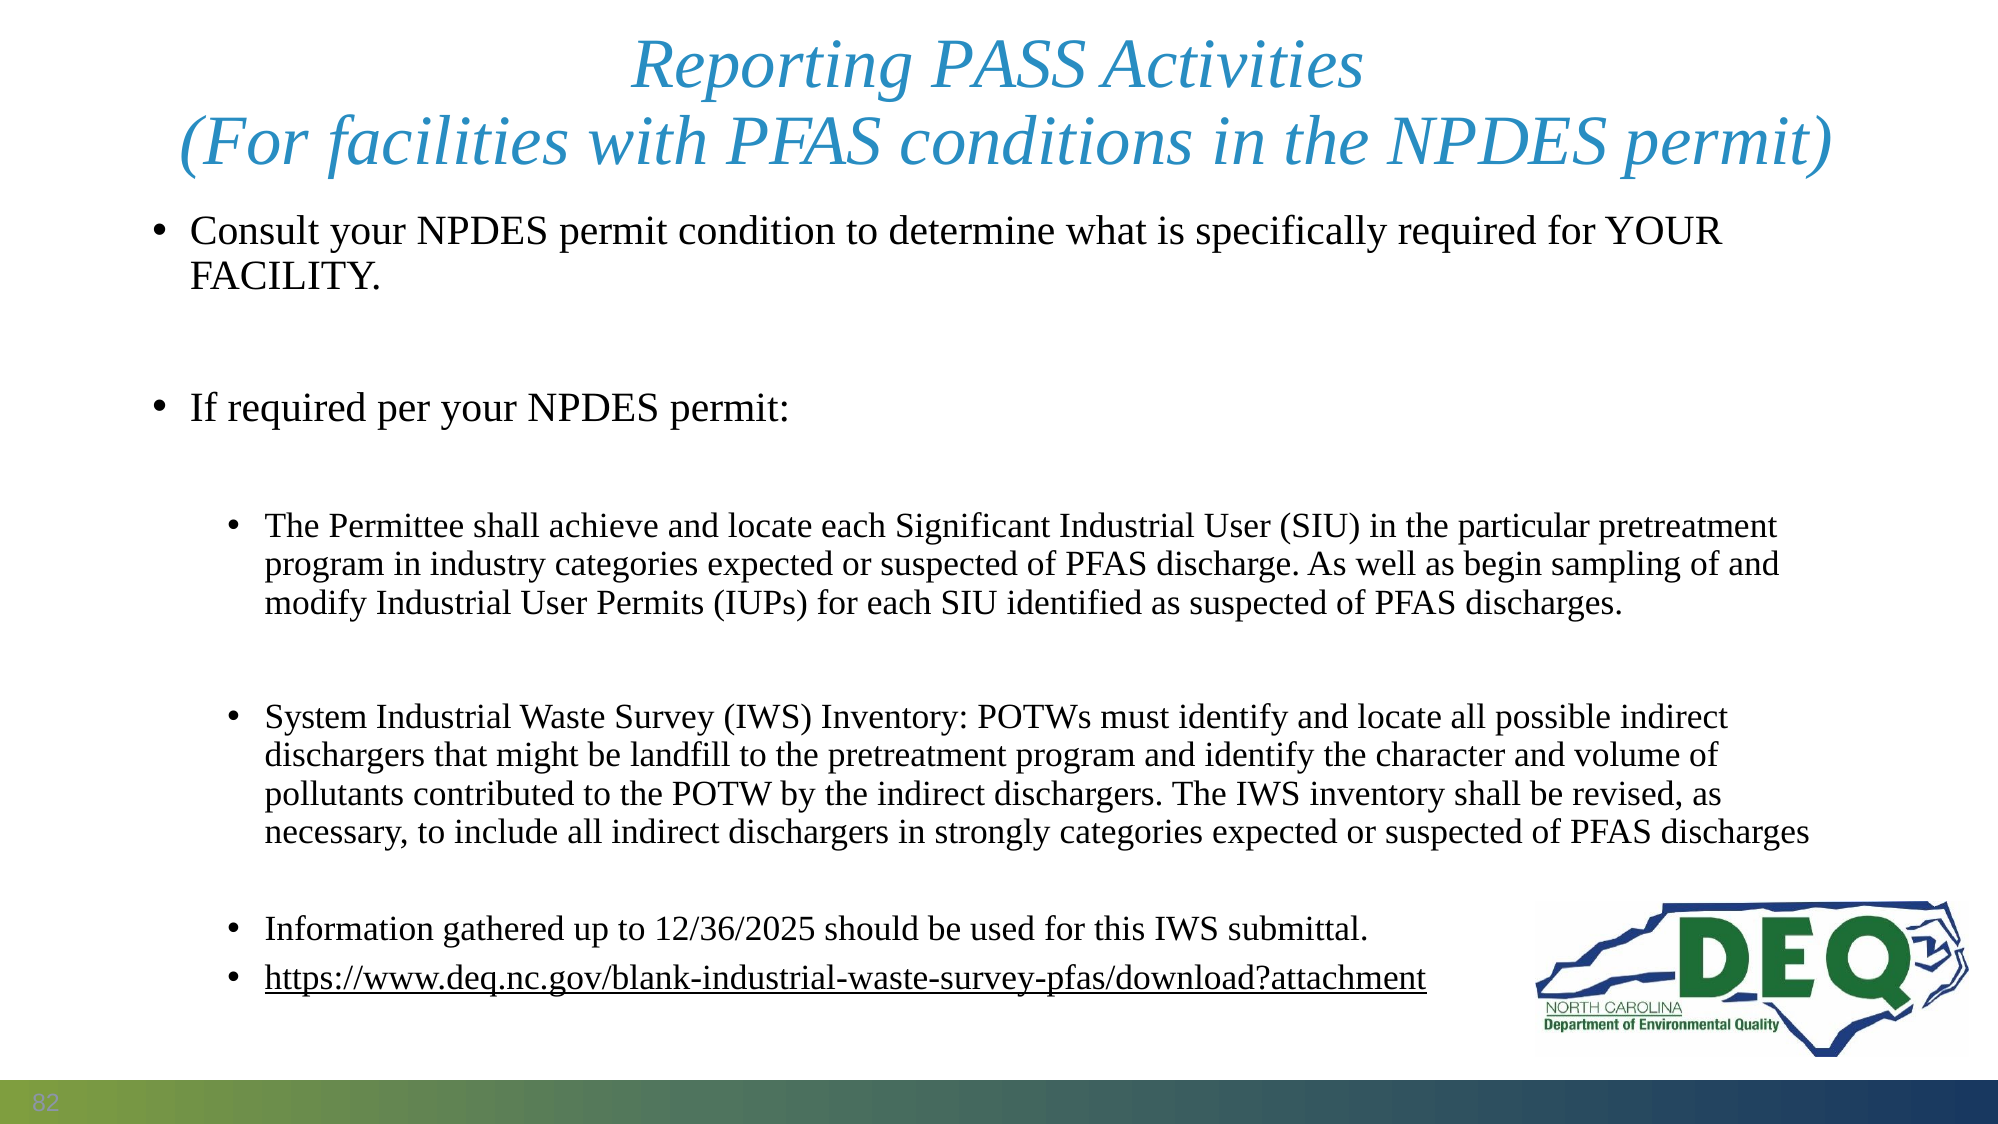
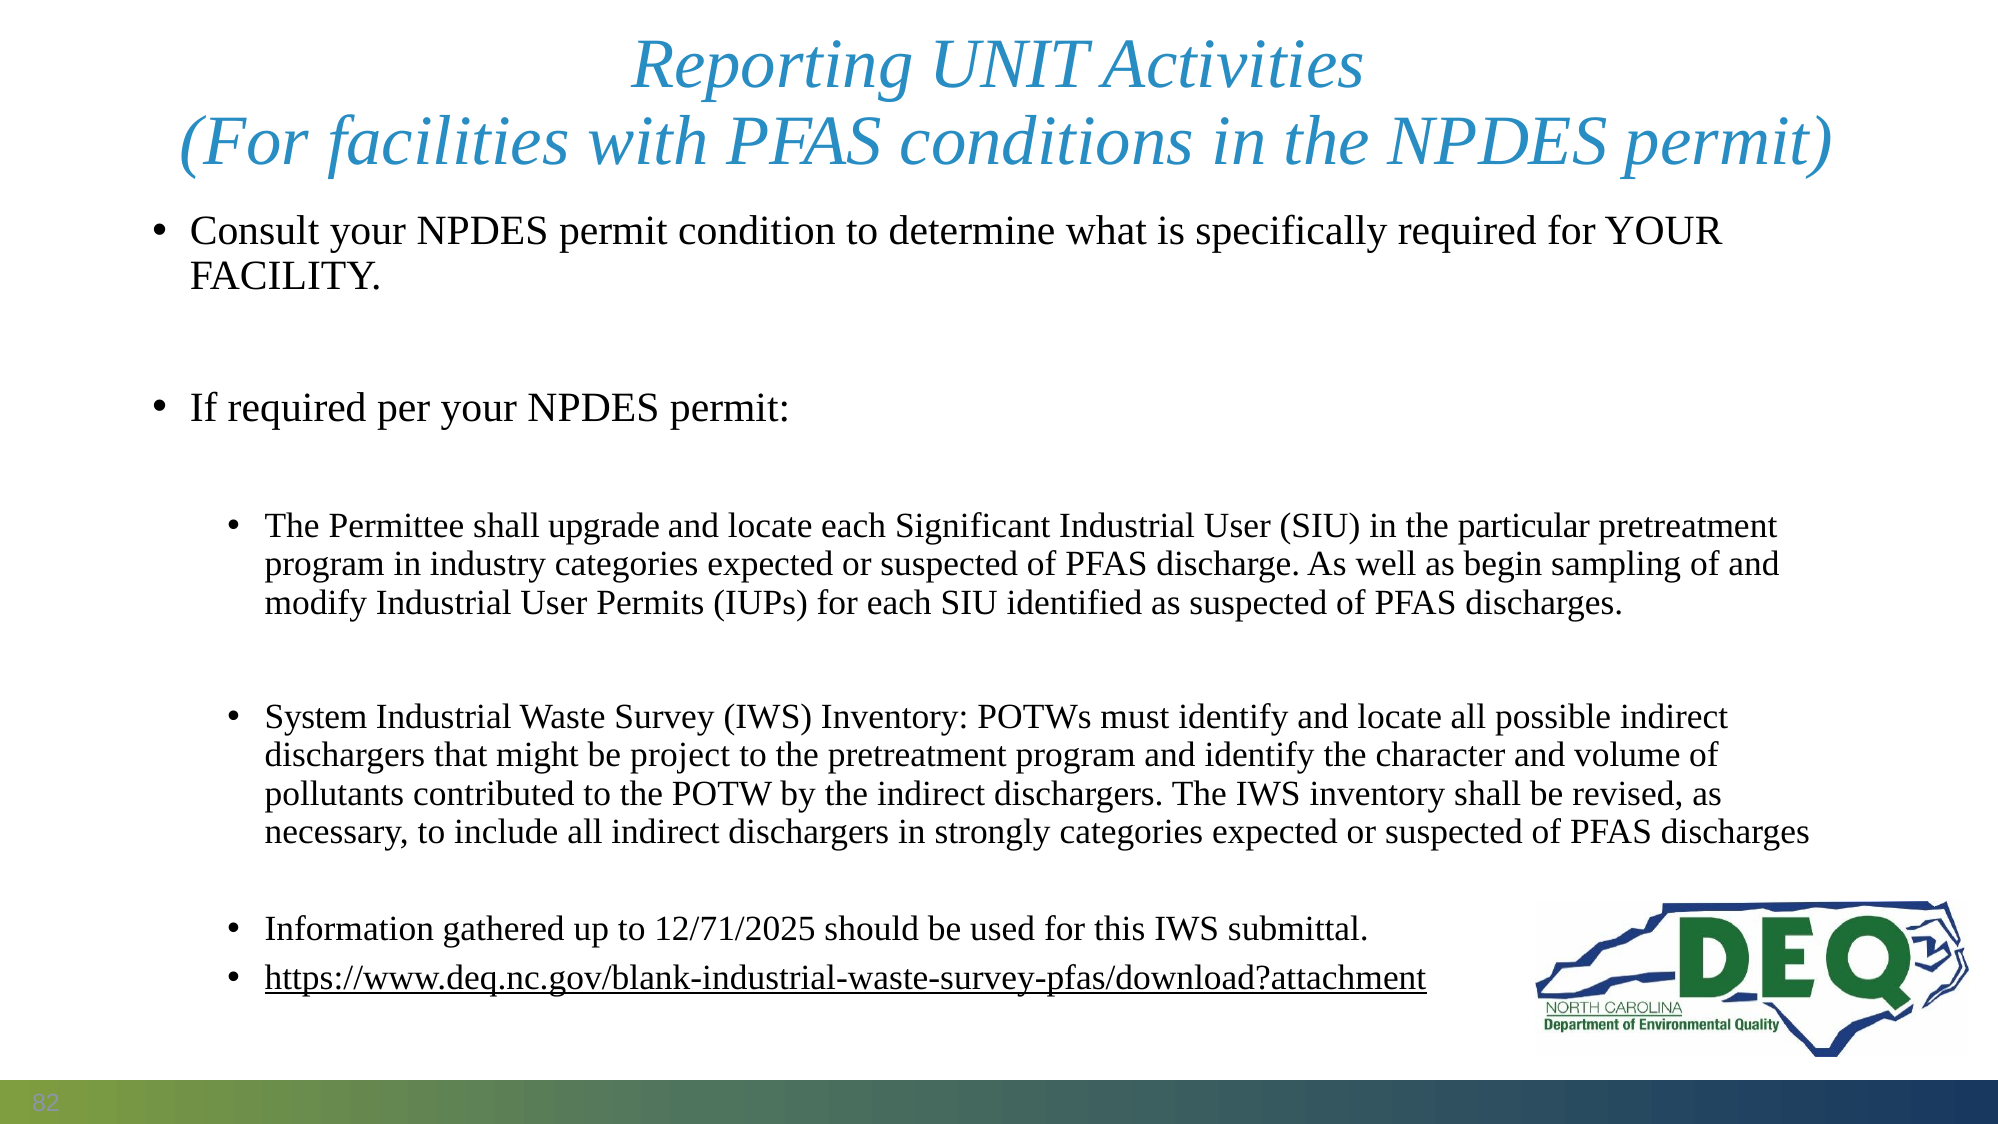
PASS: PASS -> UNIT
achieve: achieve -> upgrade
landfill: landfill -> project
12/36/2025: 12/36/2025 -> 12/71/2025
